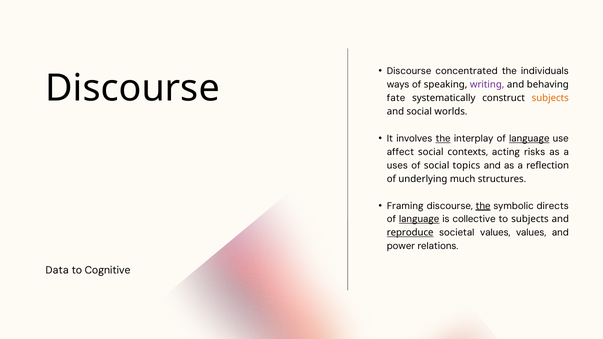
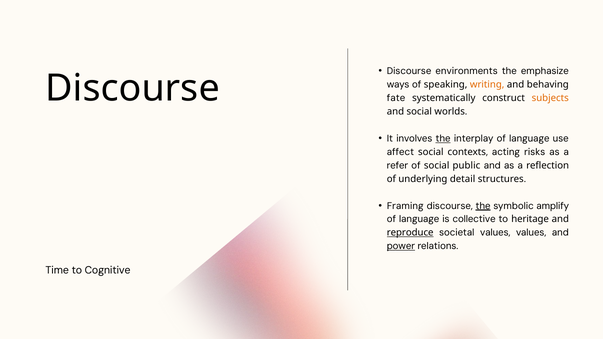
concentrated: concentrated -> environments
individuals: individuals -> emphasize
writing colour: purple -> orange
language at (529, 139) underline: present -> none
uses: uses -> refer
topics: topics -> public
much: much -> detail
directs: directs -> amplify
language at (419, 219) underline: present -> none
to subjects: subjects -> heritage
power underline: none -> present
Data: Data -> Time
